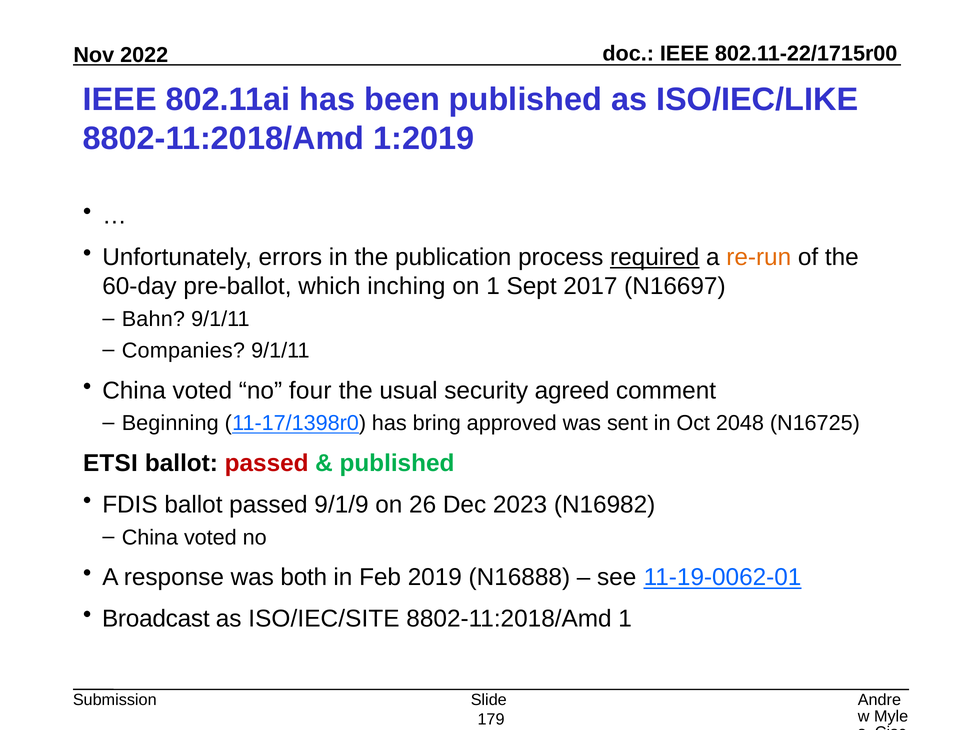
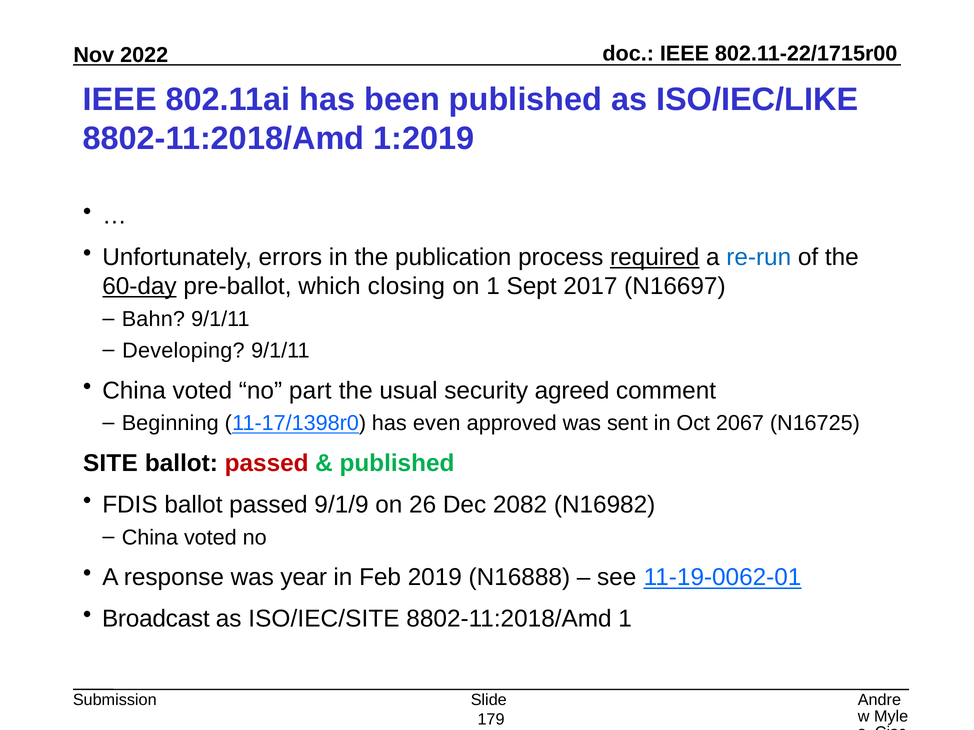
re-run colour: orange -> blue
60-day underline: none -> present
inching: inching -> closing
Companies: Companies -> Developing
four: four -> part
bring: bring -> even
2048: 2048 -> 2067
ETSI: ETSI -> SITE
2023: 2023 -> 2082
both: both -> year
